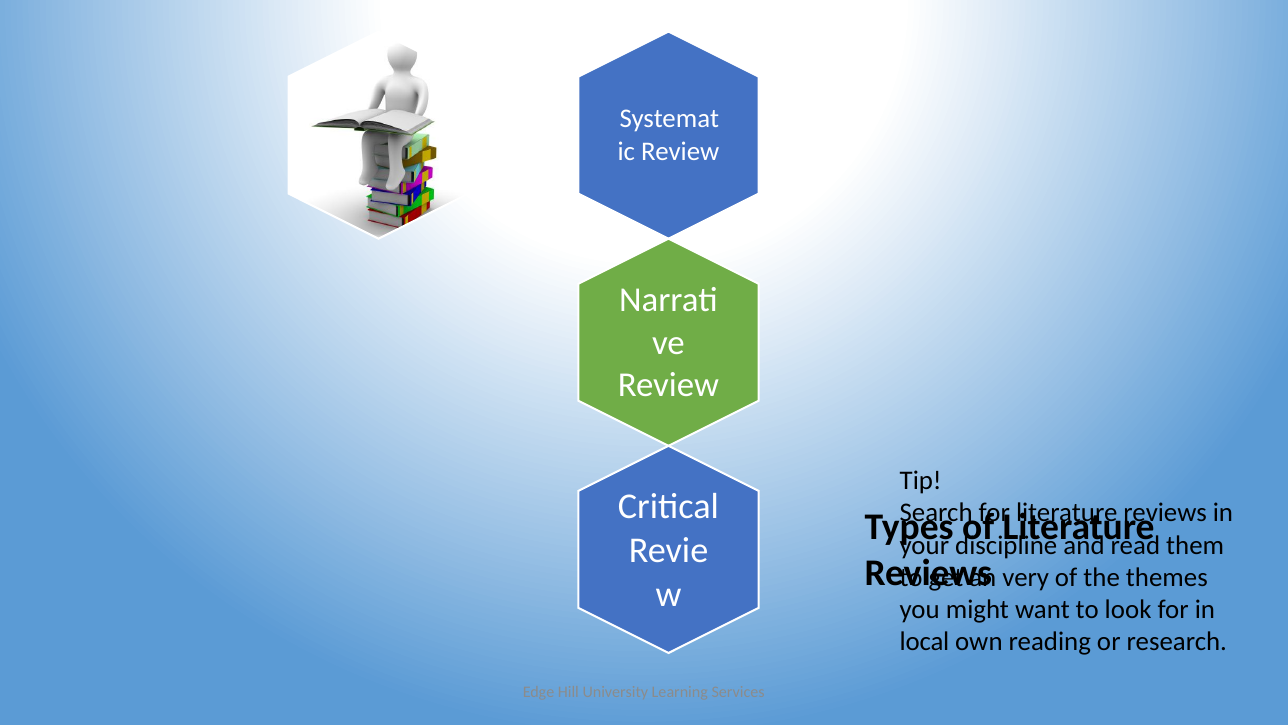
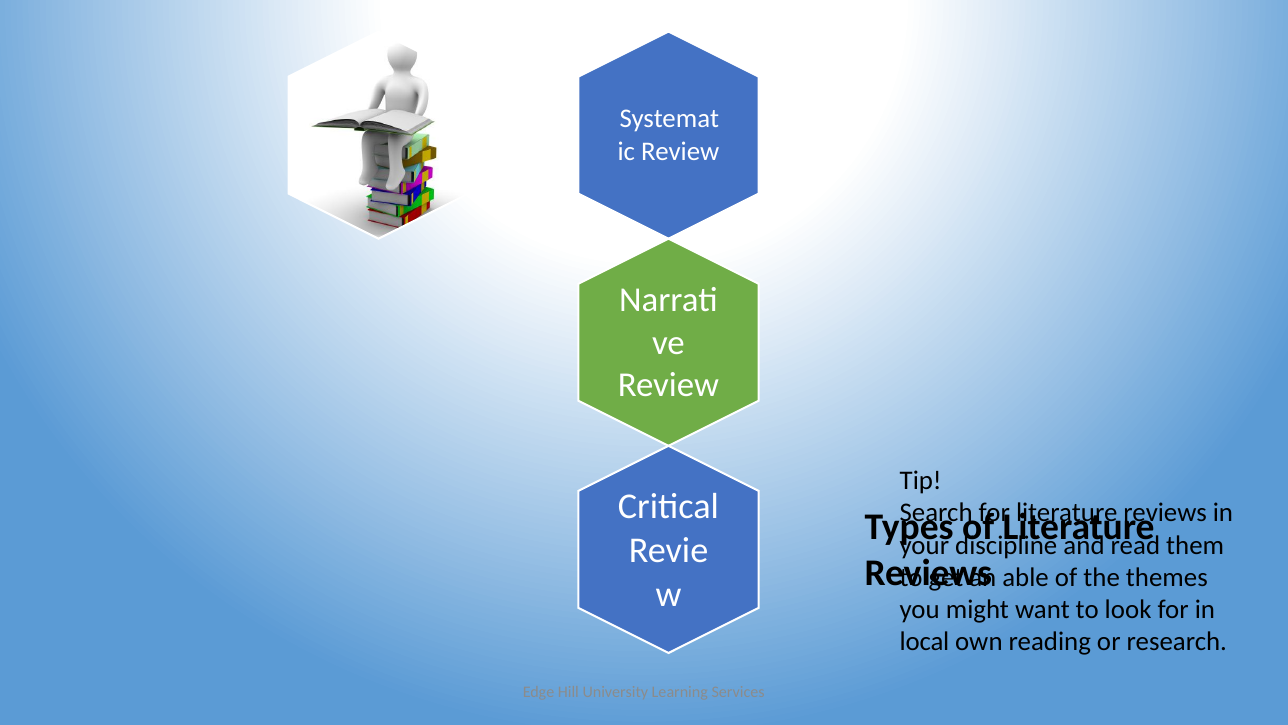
very: very -> able
